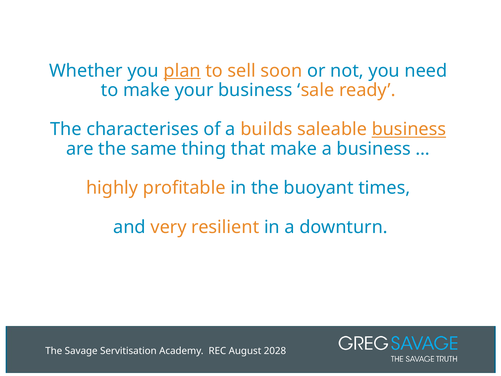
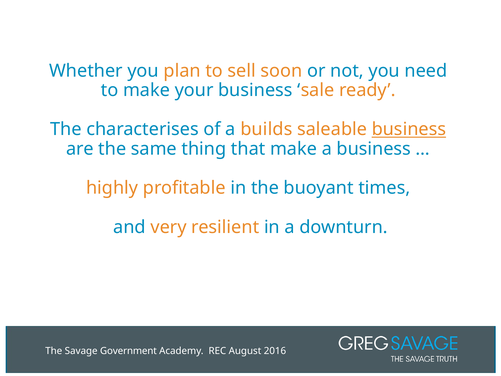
plan underline: present -> none
Servitisation: Servitisation -> Government
2028: 2028 -> 2016
